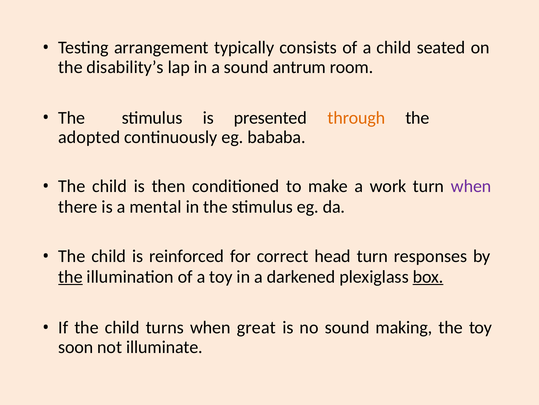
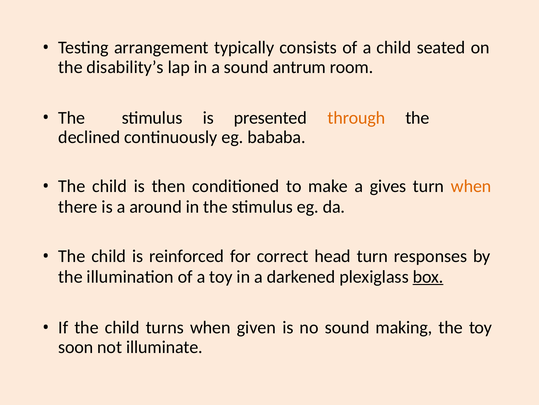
adopted: adopted -> declined
work: work -> gives
when at (471, 186) colour: purple -> orange
mental: mental -> around
the at (70, 276) underline: present -> none
great: great -> given
